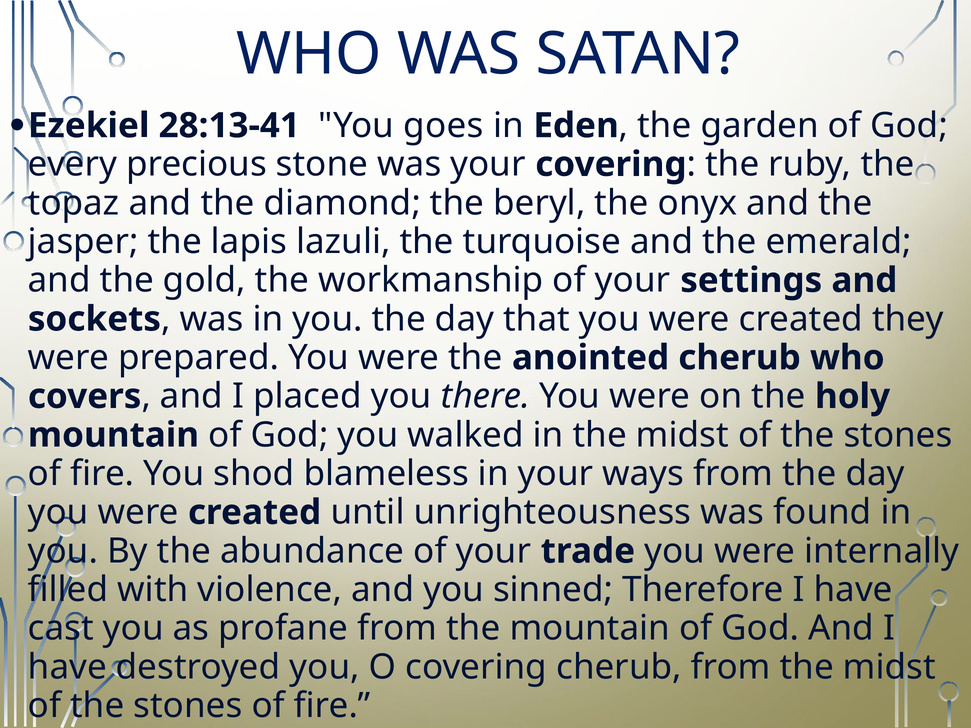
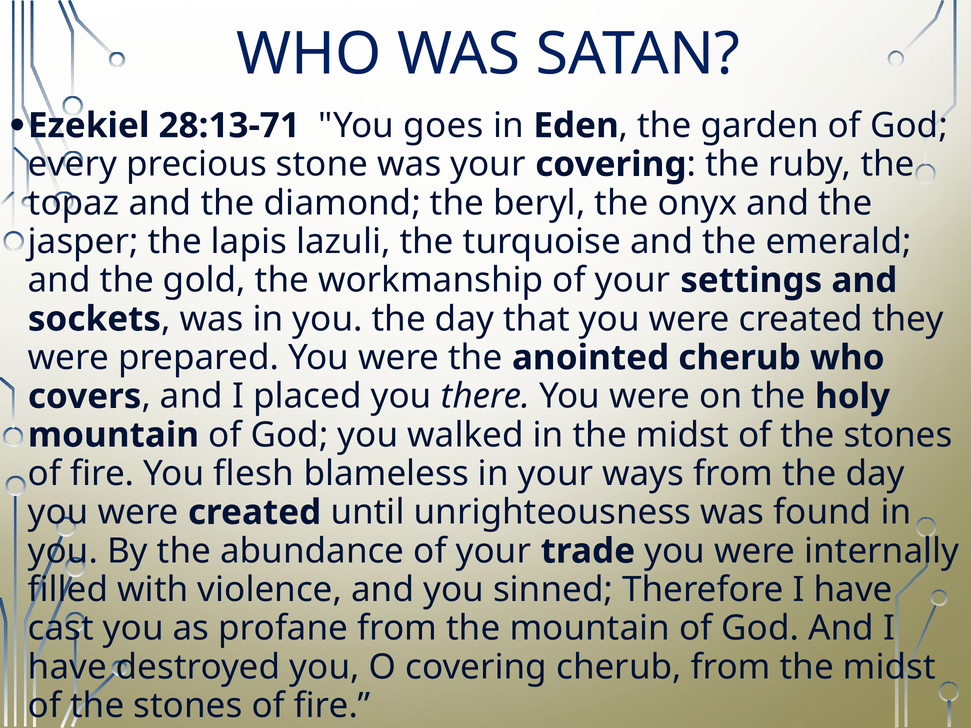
28:13-41: 28:13-41 -> 28:13-71
shod: shod -> flesh
